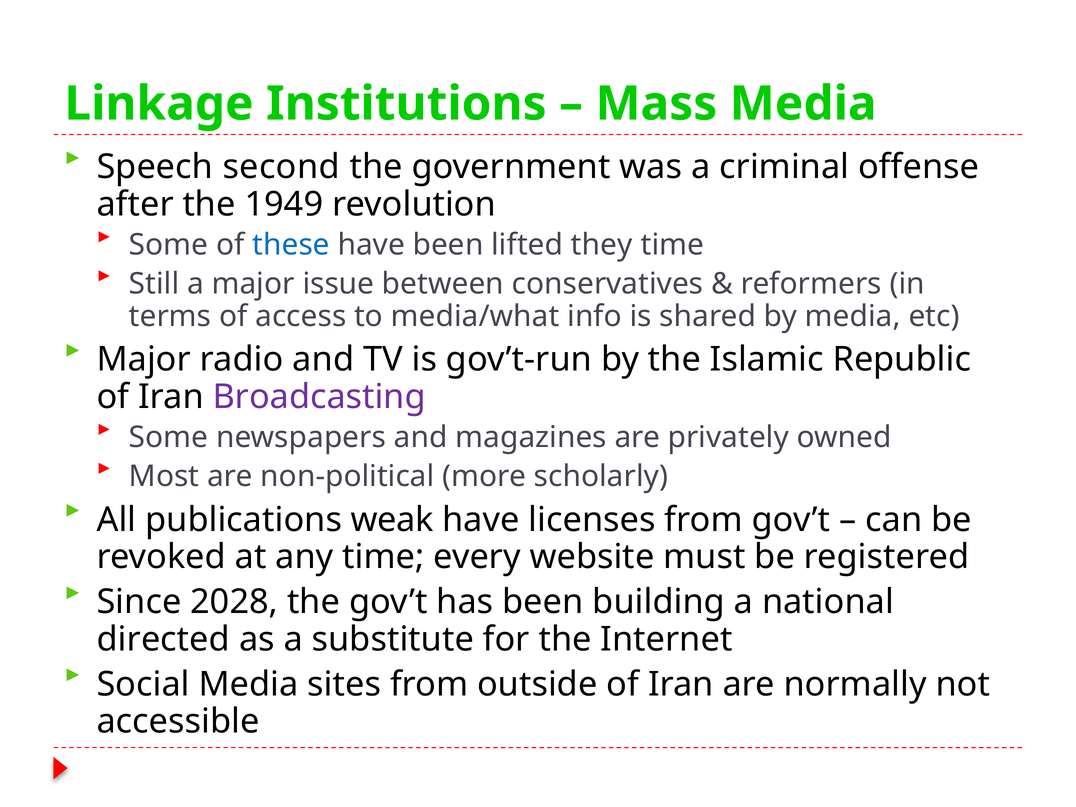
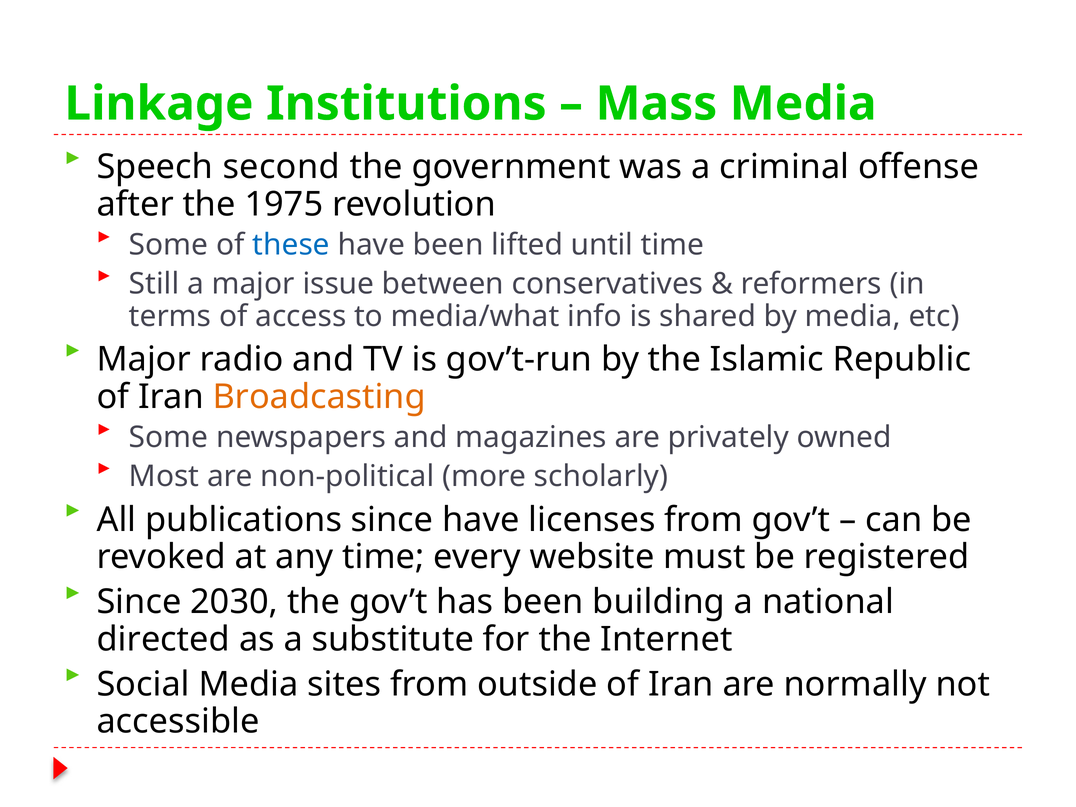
1949: 1949 -> 1975
they: they -> until
Broadcasting colour: purple -> orange
publications weak: weak -> since
2028: 2028 -> 2030
